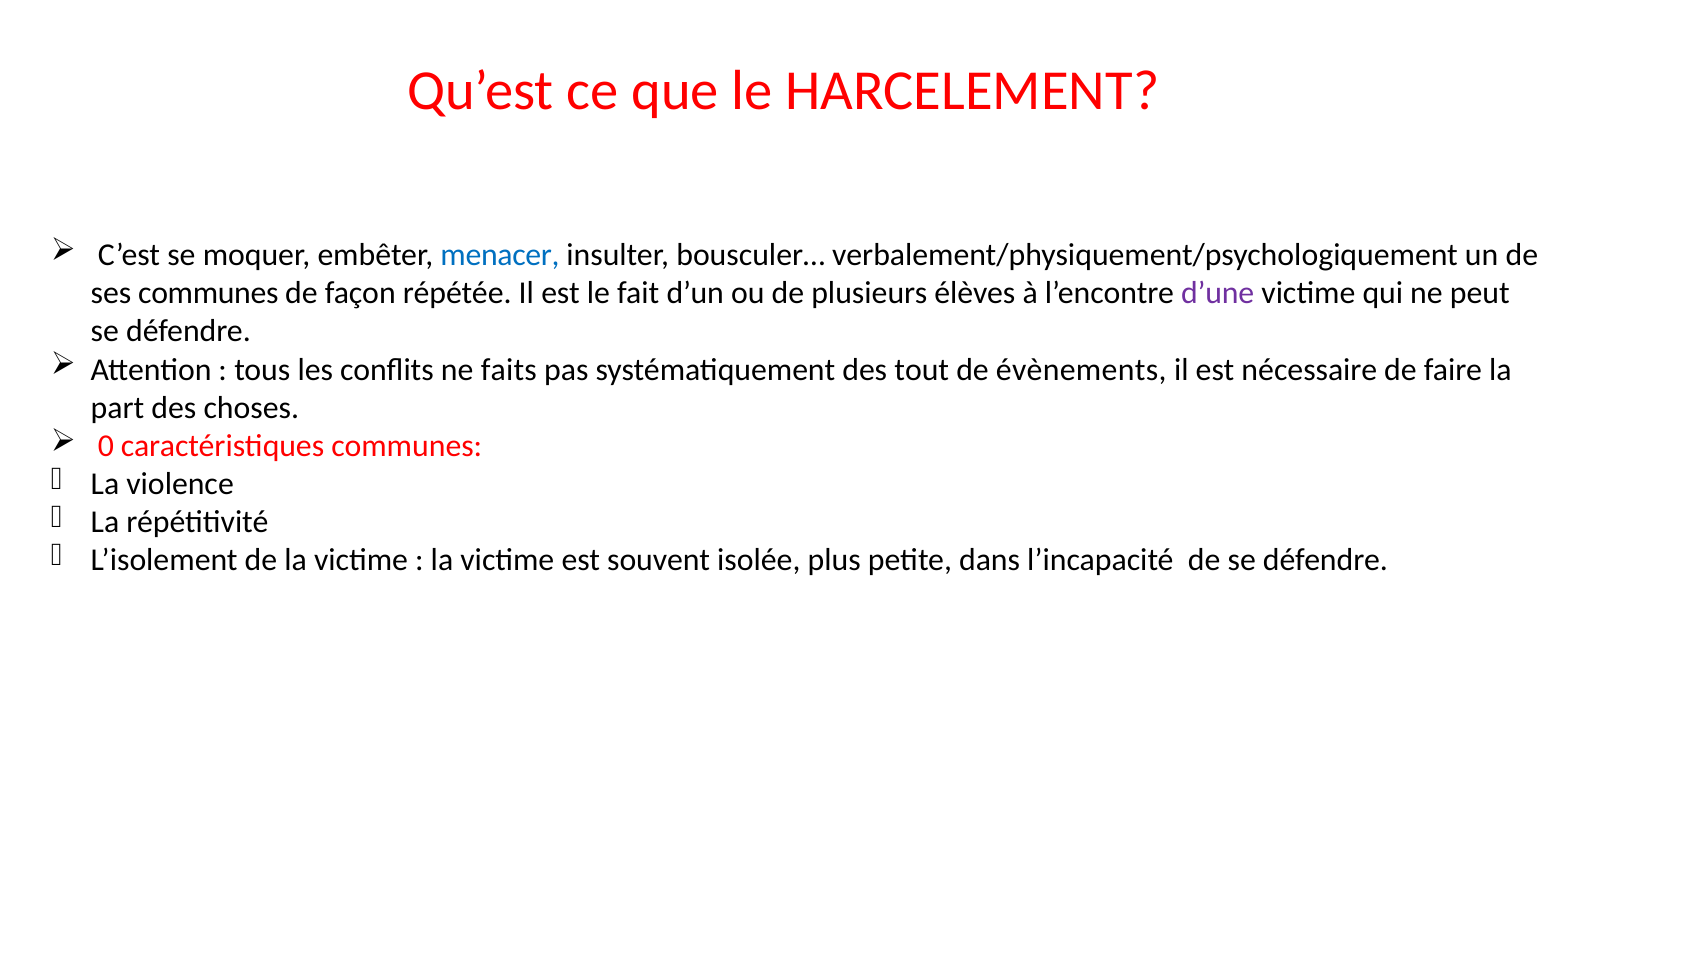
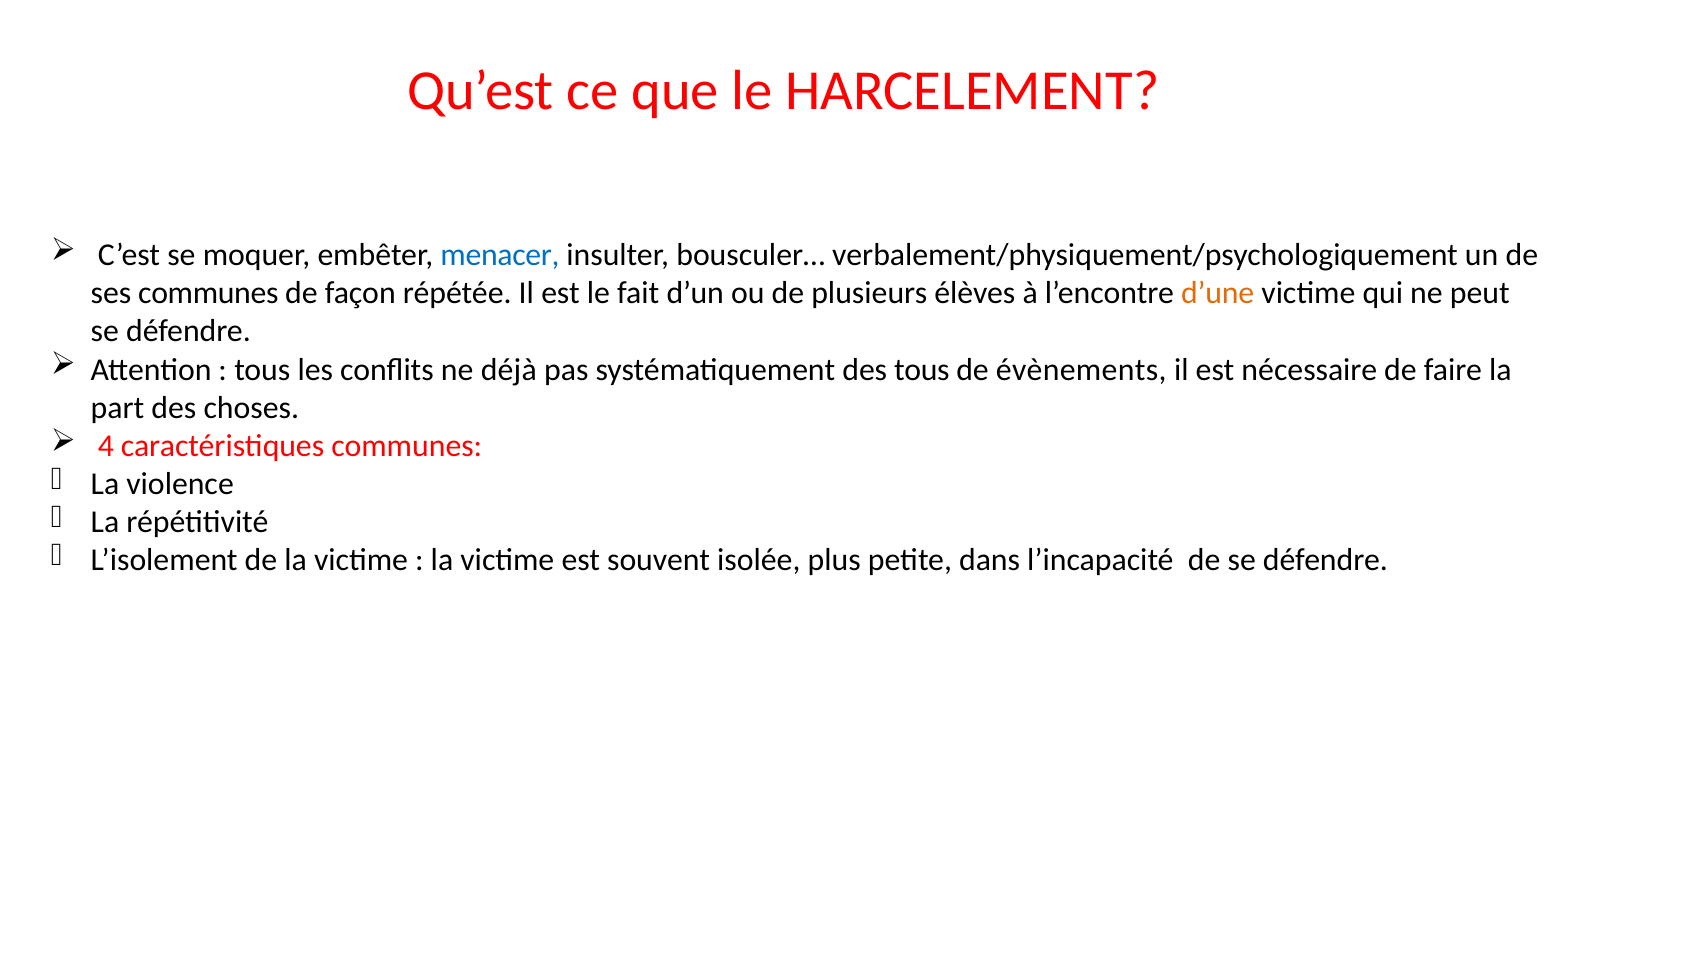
d’une colour: purple -> orange
faits: faits -> déjà
des tout: tout -> tous
0: 0 -> 4
